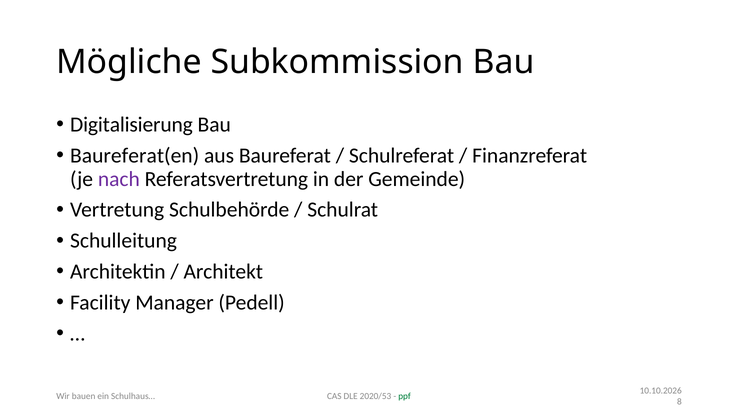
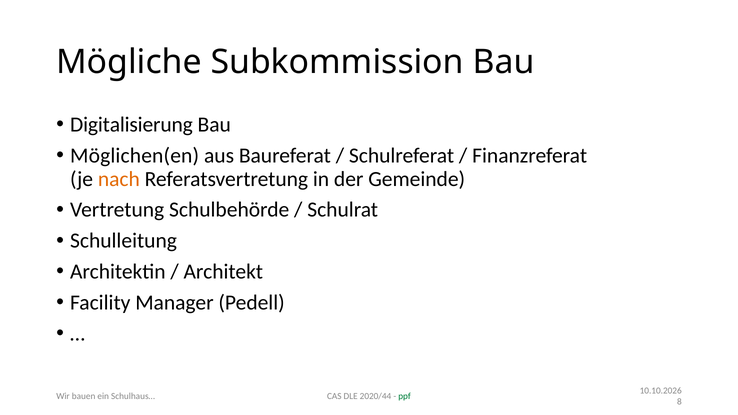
Baureferat(en: Baureferat(en -> Möglichen(en
nach colour: purple -> orange
2020/53: 2020/53 -> 2020/44
